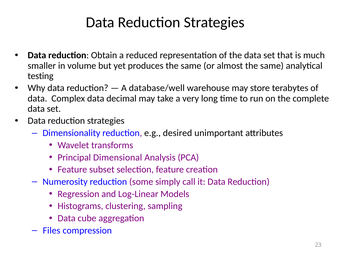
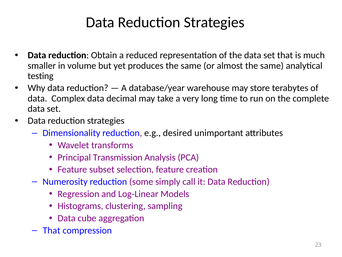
database/well: database/well -> database/year
Dimensional: Dimensional -> Transmission
Files at (52, 230): Files -> That
